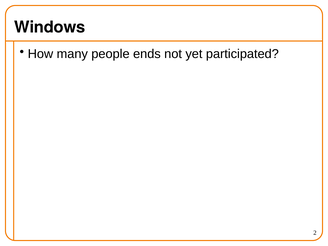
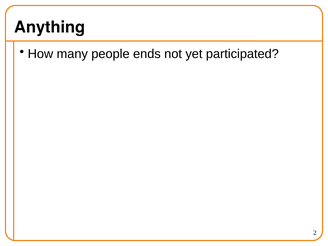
Windows: Windows -> Anything
